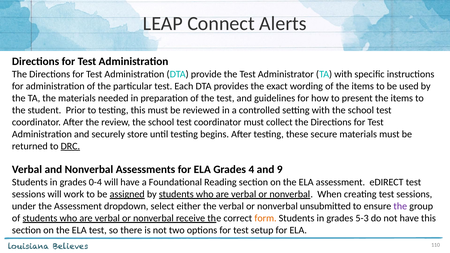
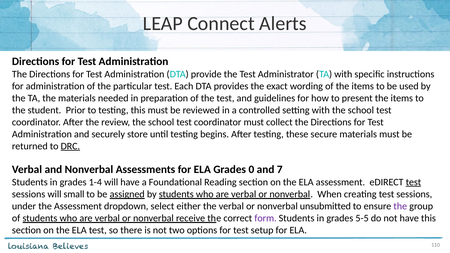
4: 4 -> 0
9: 9 -> 7
0-4: 0-4 -> 1-4
test at (413, 182) underline: none -> present
work: work -> small
form colour: orange -> purple
5-3: 5-3 -> 5-5
